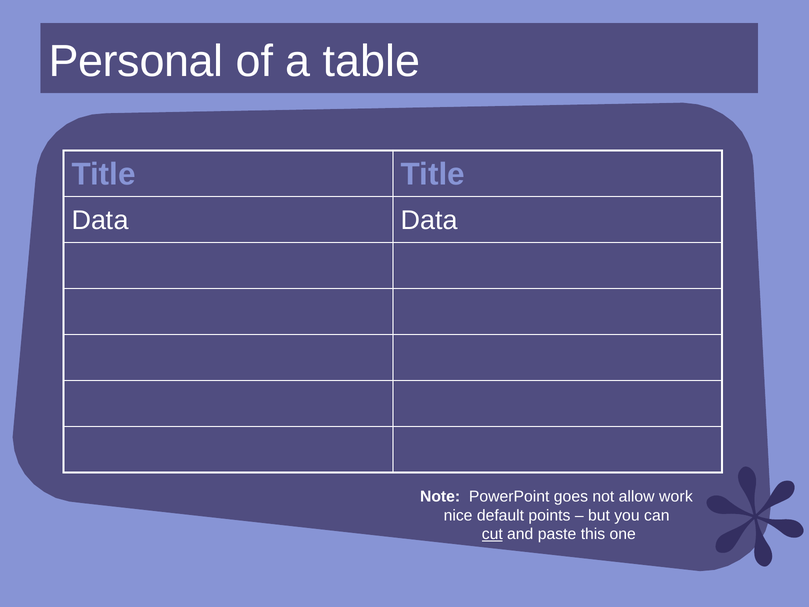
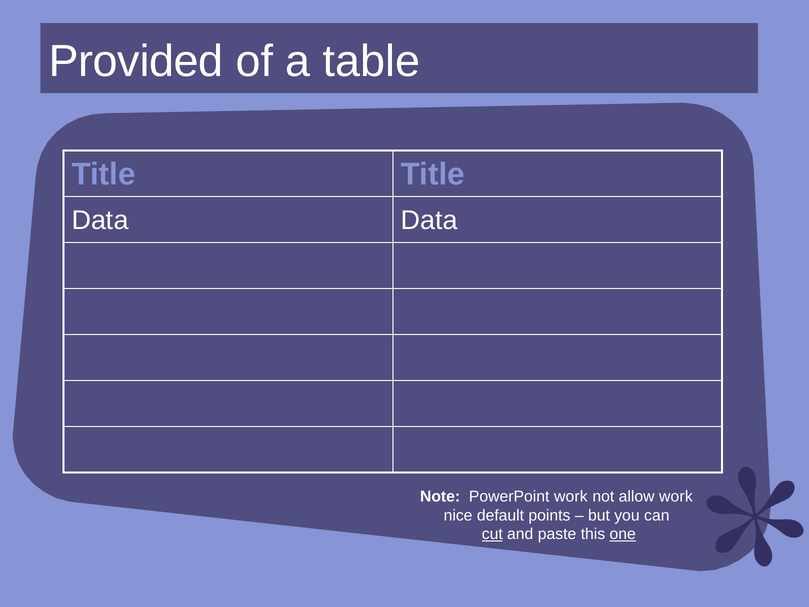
Personal: Personal -> Provided
PowerPoint goes: goes -> work
one underline: none -> present
